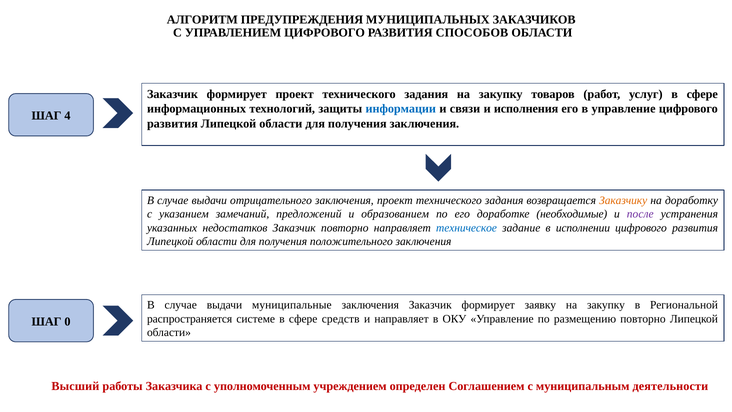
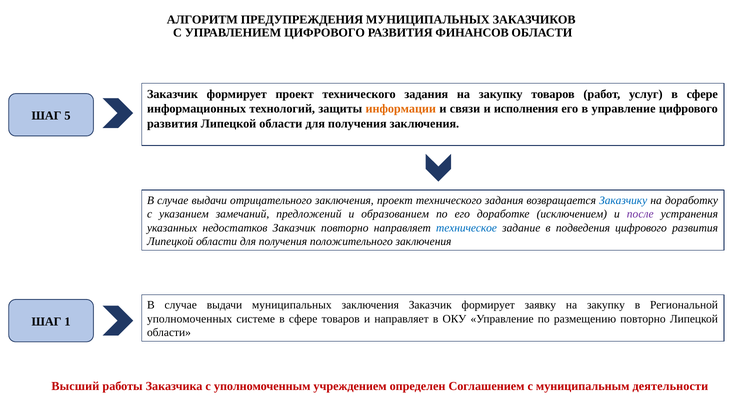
СПОСОБОВ: СПОСОБОВ -> ФИНАНСОВ
информации colour: blue -> orange
4: 4 -> 5
Заказчику colour: orange -> blue
необходимые: необходимые -> исключением
исполнении: исполнении -> подведения
выдачи муниципальные: муниципальные -> муниципальных
распространяется: распространяется -> уполномоченных
сфере средств: средств -> товаров
0: 0 -> 1
